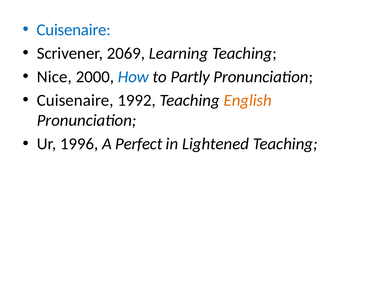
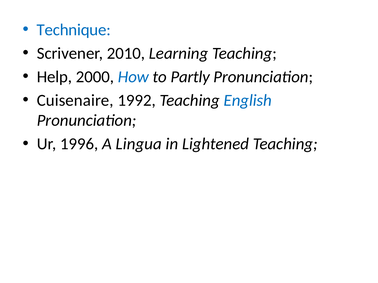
Cuisenaire at (74, 30): Cuisenaire -> Technique
2069: 2069 -> 2010
Nice: Nice -> Help
English colour: orange -> blue
Perfect: Perfect -> Lingua
